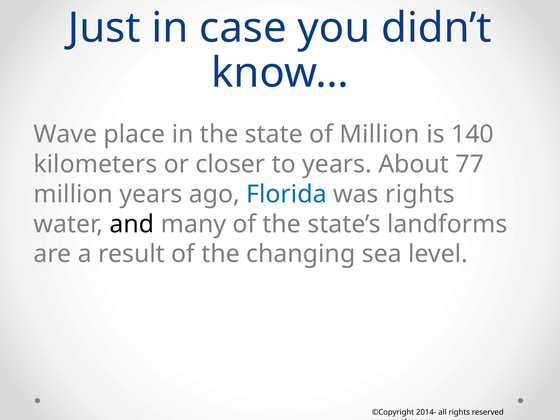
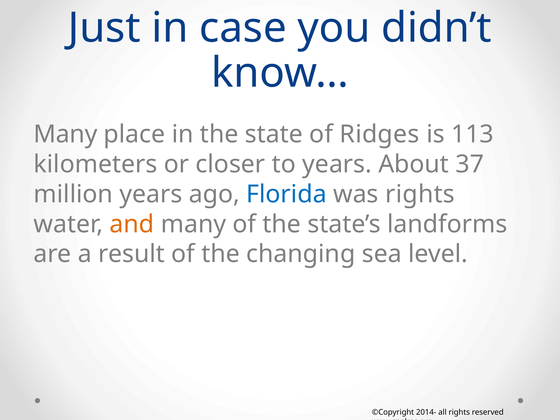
Wave at (65, 134): Wave -> Many
of Million: Million -> Ridges
140: 140 -> 113
77: 77 -> 37
and colour: black -> orange
